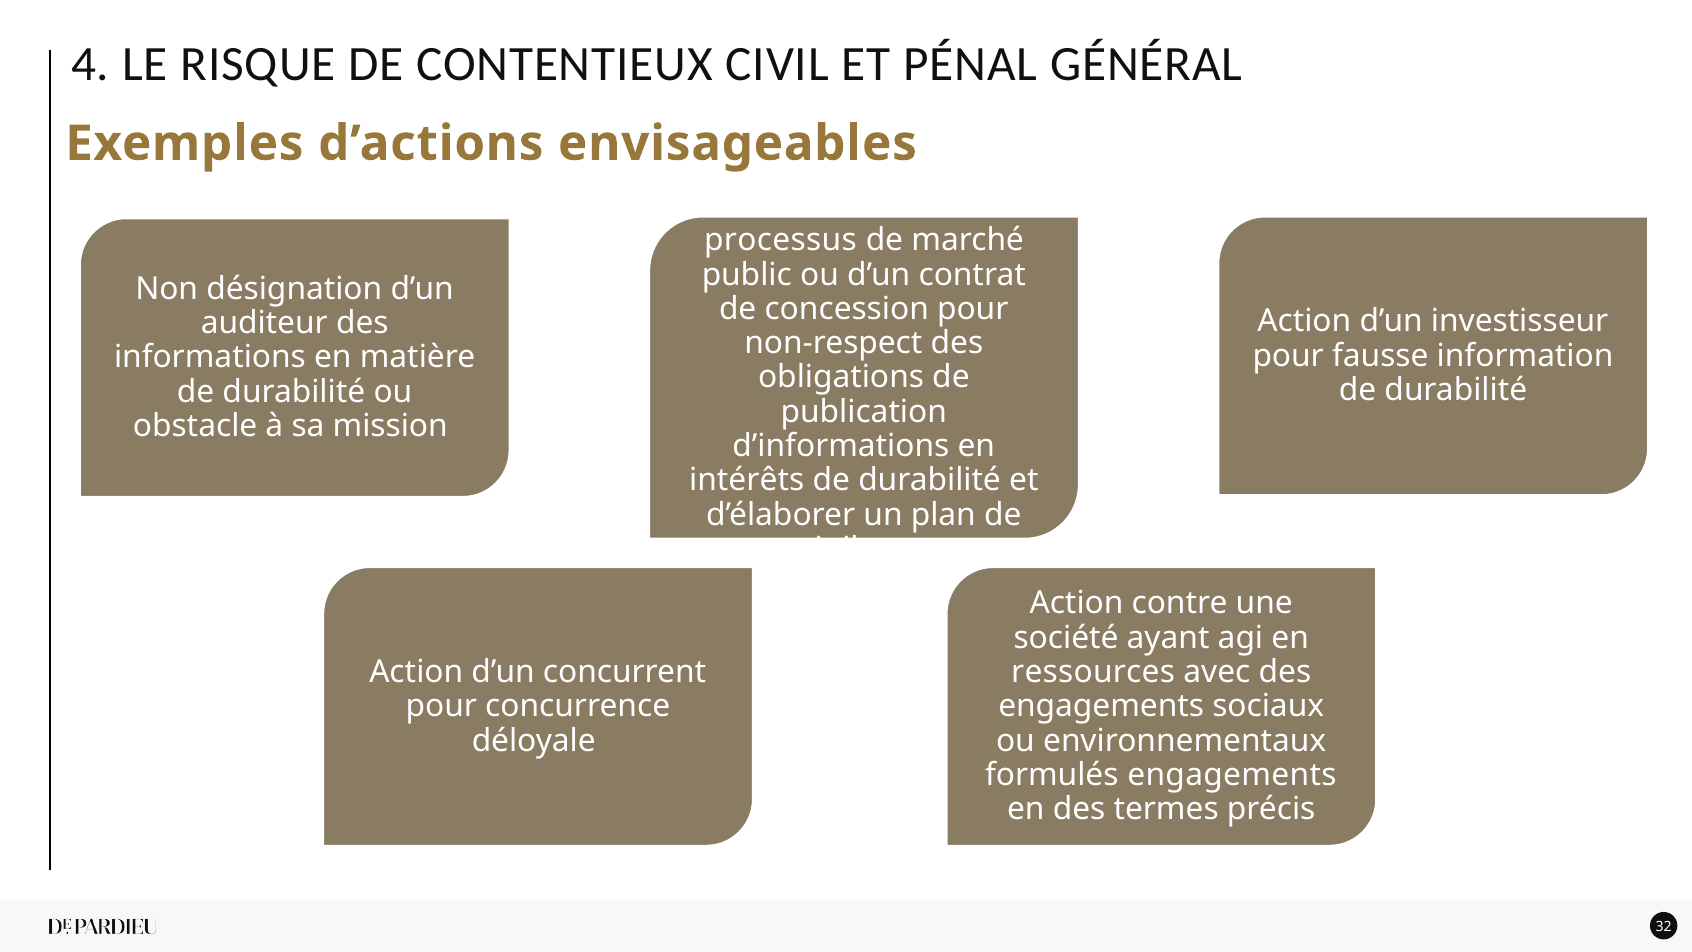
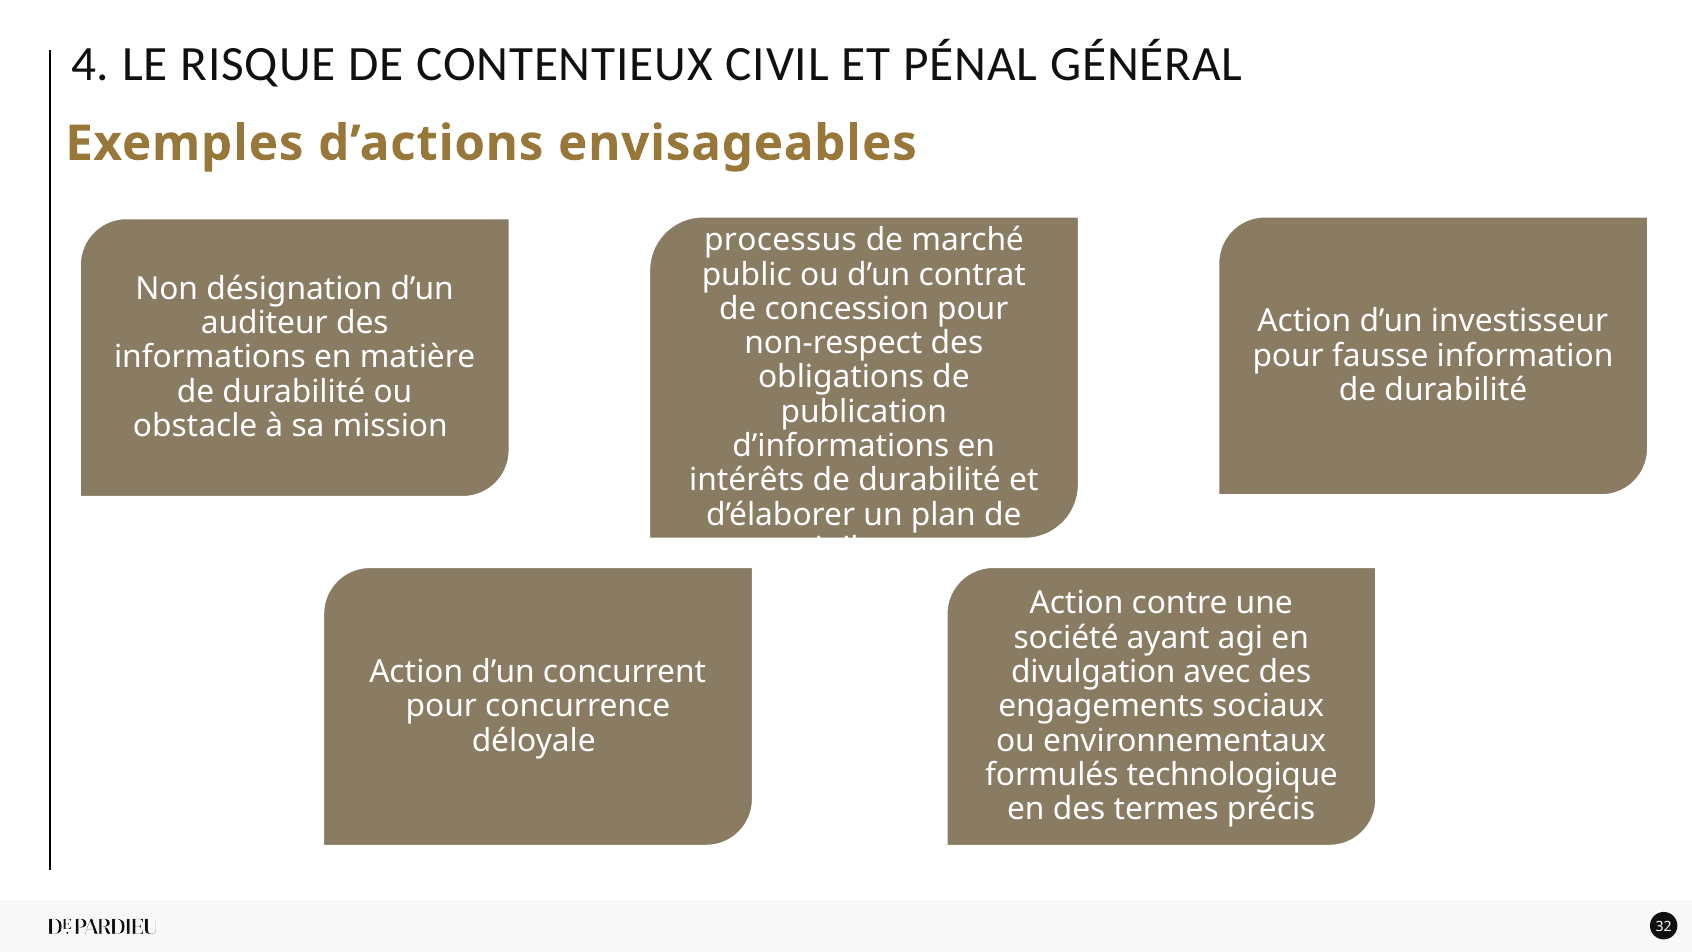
ressources: ressources -> divulgation
formulés engagements: engagements -> technologique
